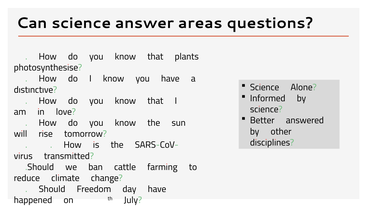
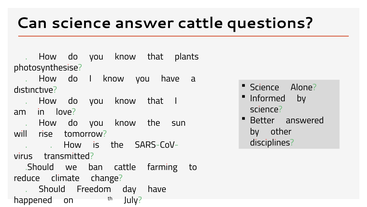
answer areas: areas -> cattle
